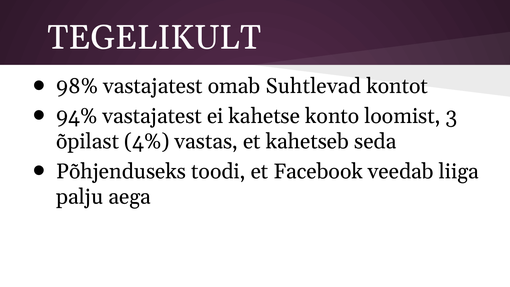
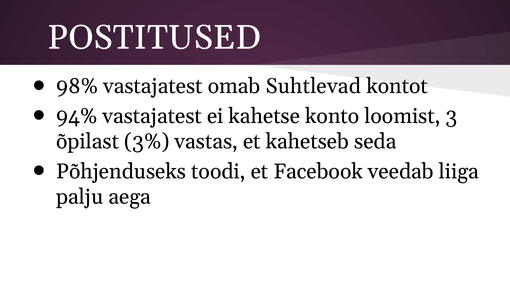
TEGELIKULT: TEGELIKULT -> POSTITUSED
4%: 4% -> 3%
